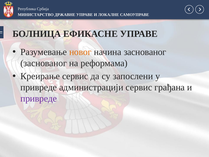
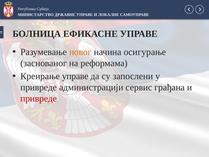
начина заснованог: заснованог -> осигурање
Креирање сервис: сервис -> управе
привреде at (39, 98) colour: purple -> red
